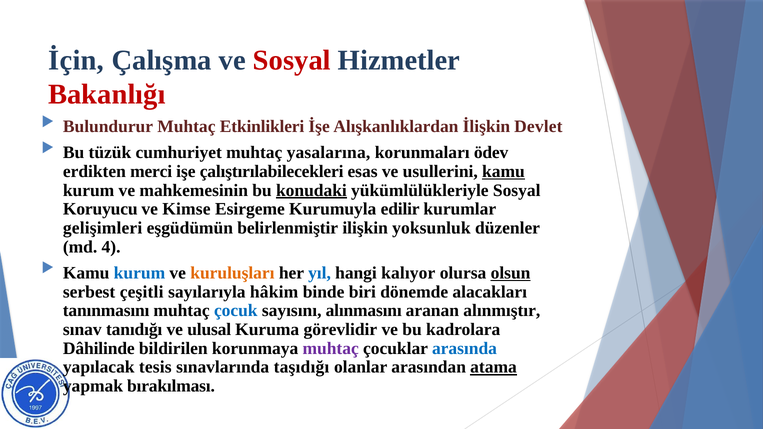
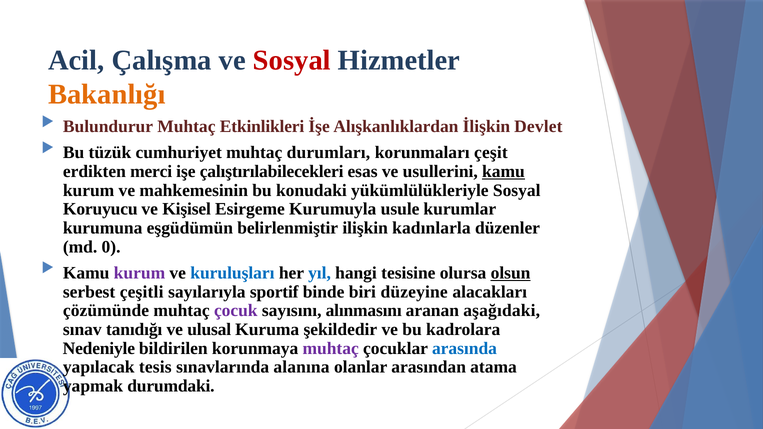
İçin: İçin -> Acil
Bakanlığı colour: red -> orange
yasalarına: yasalarına -> durumları
ödev: ödev -> çeşit
konudaki underline: present -> none
Kimse: Kimse -> Kişisel
edilir: edilir -> usule
gelişimleri: gelişimleri -> kurumuna
yoksunluk: yoksunluk -> kadınlarla
4: 4 -> 0
kurum at (139, 273) colour: blue -> purple
kuruluşları colour: orange -> blue
kalıyor: kalıyor -> tesisine
hâkim: hâkim -> sportif
dönemde: dönemde -> düzeyine
tanınmasını: tanınmasını -> çözümünde
çocuk colour: blue -> purple
alınmıştır: alınmıştır -> aşağıdaki
görevlidir: görevlidir -> şekildedir
Dâhilinde: Dâhilinde -> Nedeniyle
taşıdığı: taşıdığı -> alanına
atama underline: present -> none
bırakılması: bırakılması -> durumdaki
